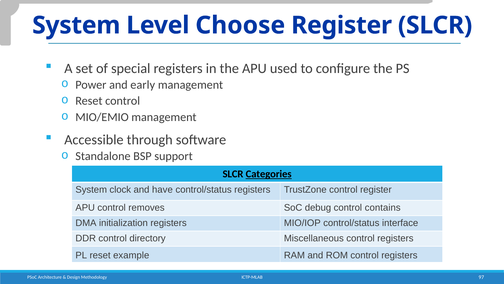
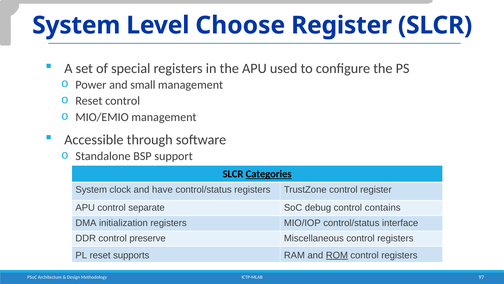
early: early -> small
removes: removes -> separate
directory: directory -> preserve
example: example -> supports
ROM underline: none -> present
